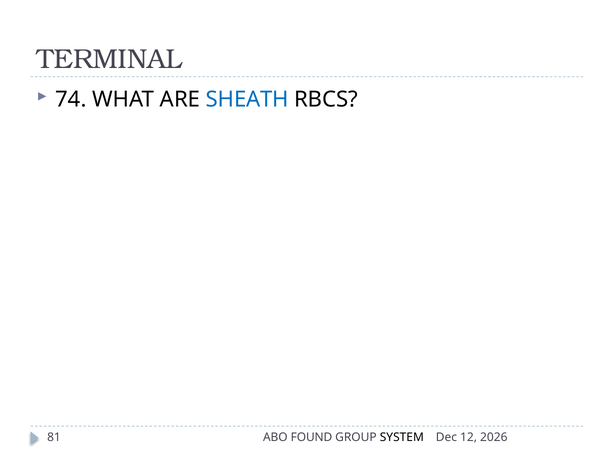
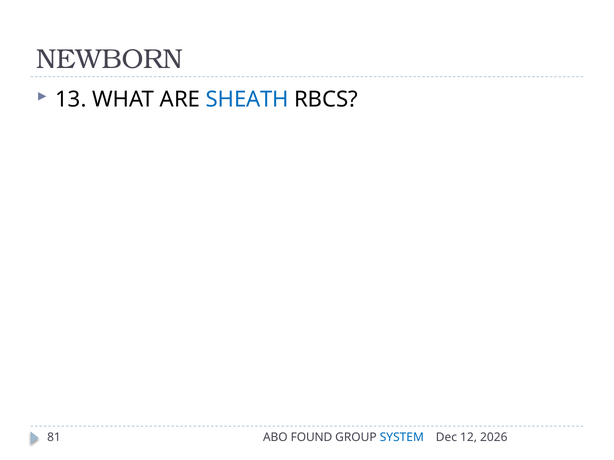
TERMINAL: TERMINAL -> NEWBORN
74: 74 -> 13
SYSTEM colour: black -> blue
